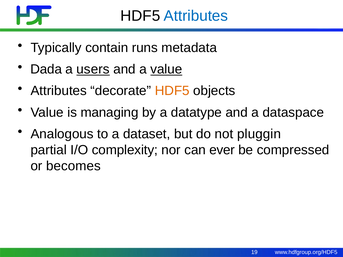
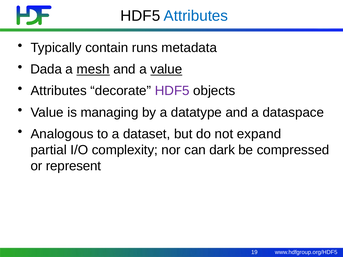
users: users -> mesh
HDF5 at (172, 91) colour: orange -> purple
pluggin: pluggin -> expand
ever: ever -> dark
becomes: becomes -> represent
